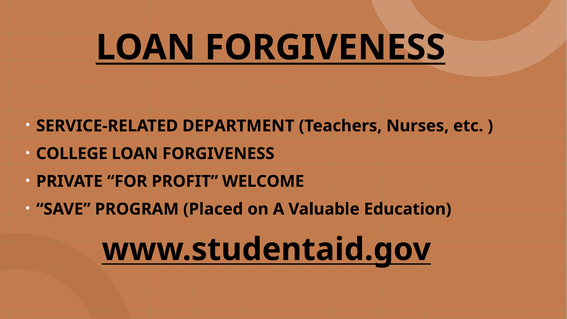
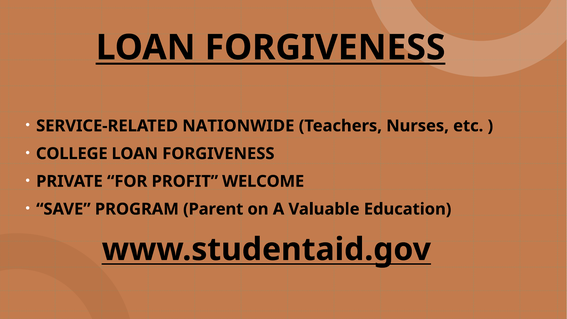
DEPARTMENT: DEPARTMENT -> NATIONWIDE
Placed: Placed -> Parent
